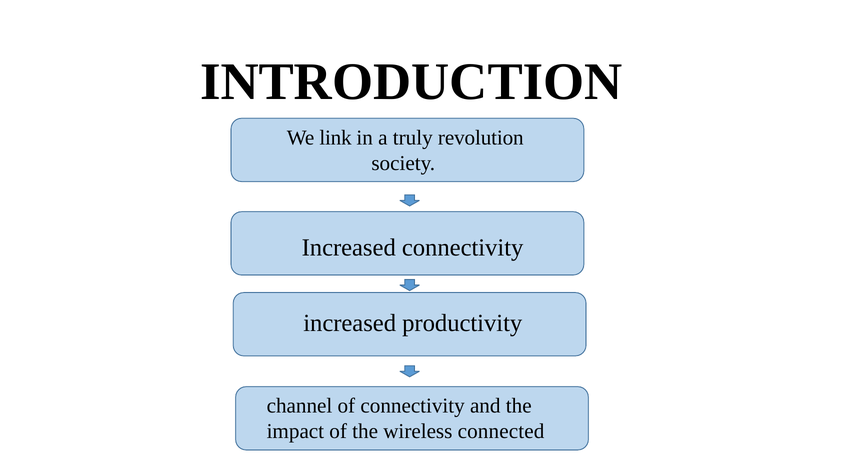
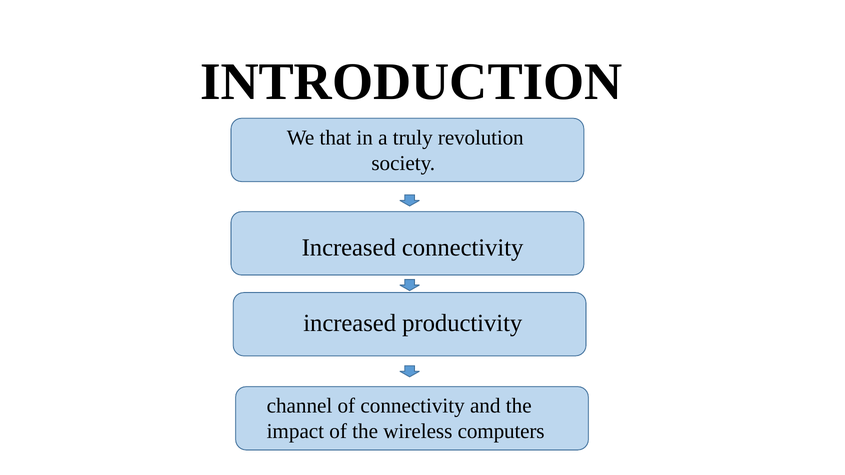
link: link -> that
connected: connected -> computers
